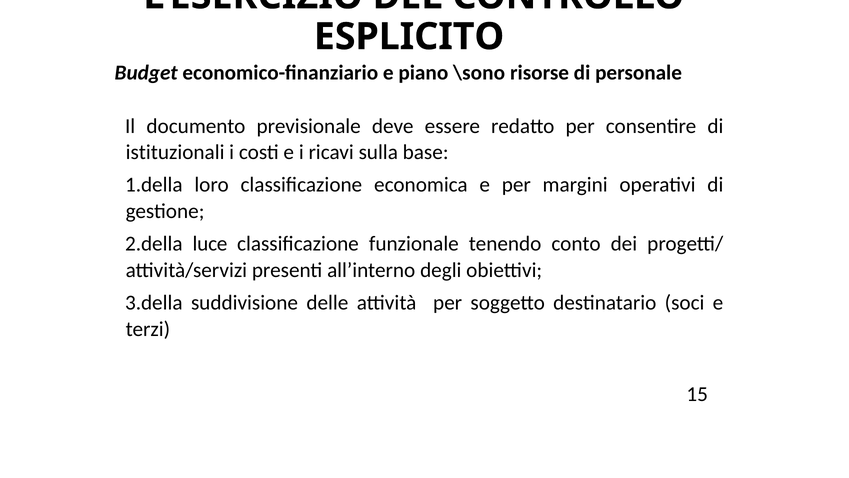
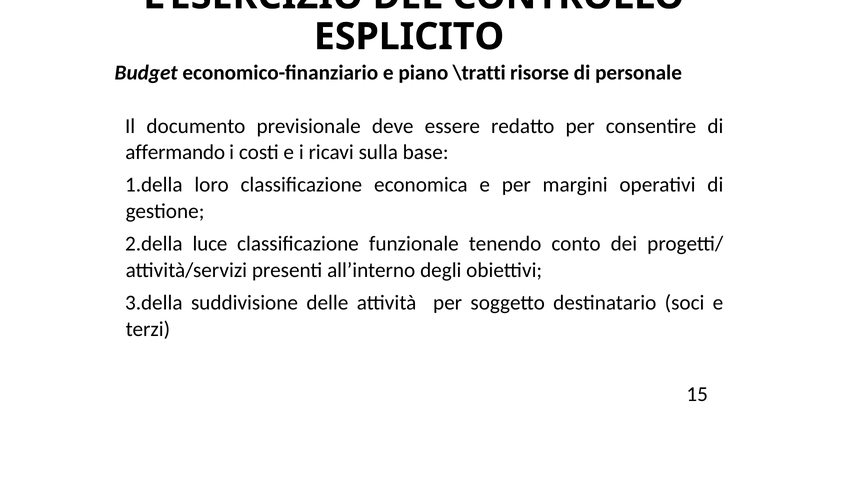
\sono: \sono -> \tratti
istituzionali: istituzionali -> affermando
